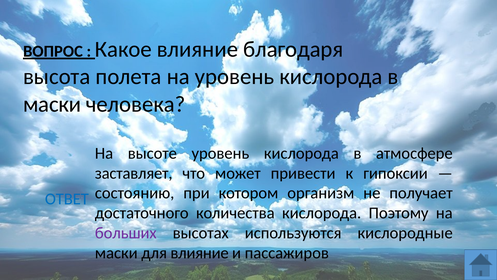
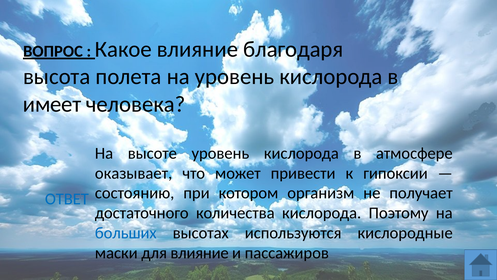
маски at (52, 104): маски -> имеет
заставляет: заставляет -> оказывает
больших colour: purple -> blue
